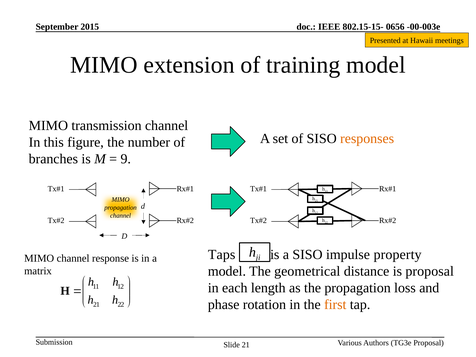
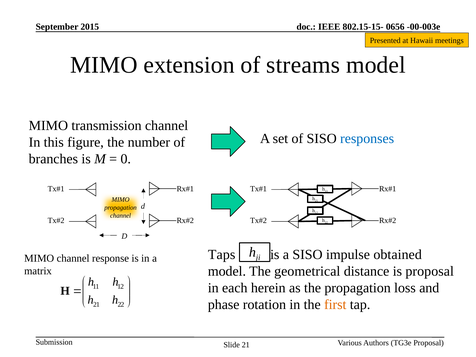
training: training -> streams
responses colour: orange -> blue
9: 9 -> 0
property: property -> obtained
length: length -> herein
